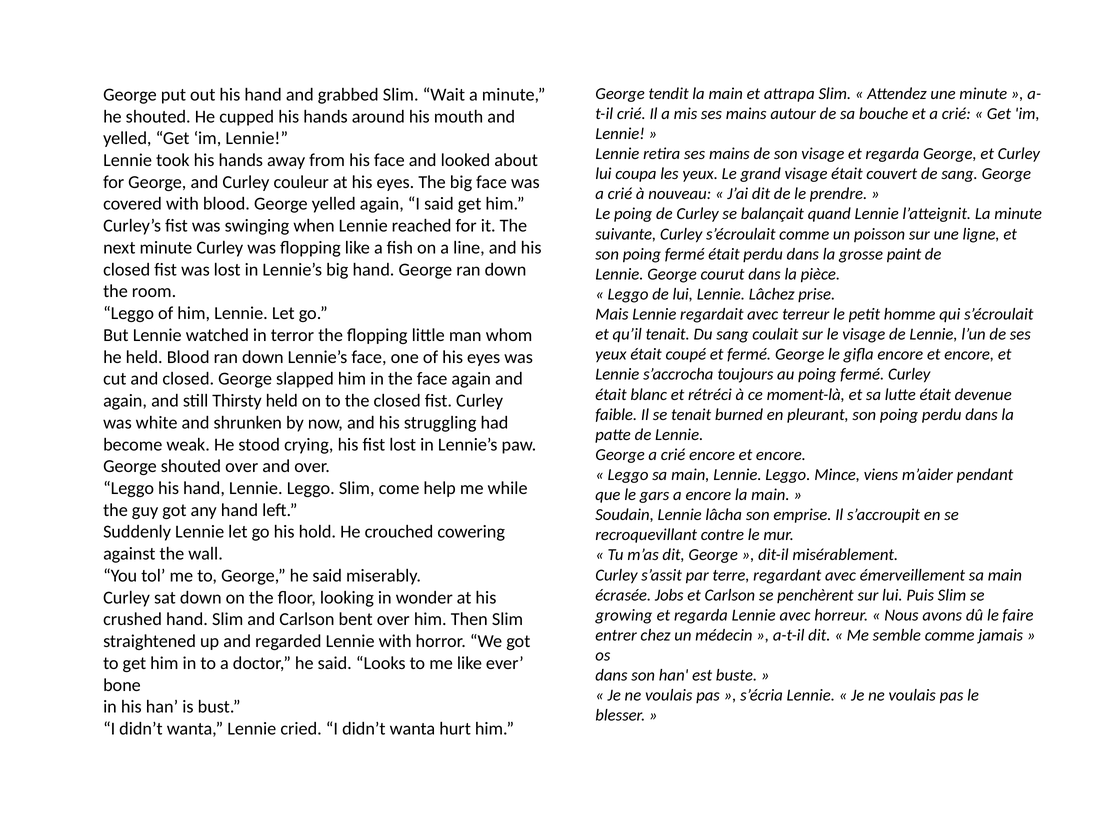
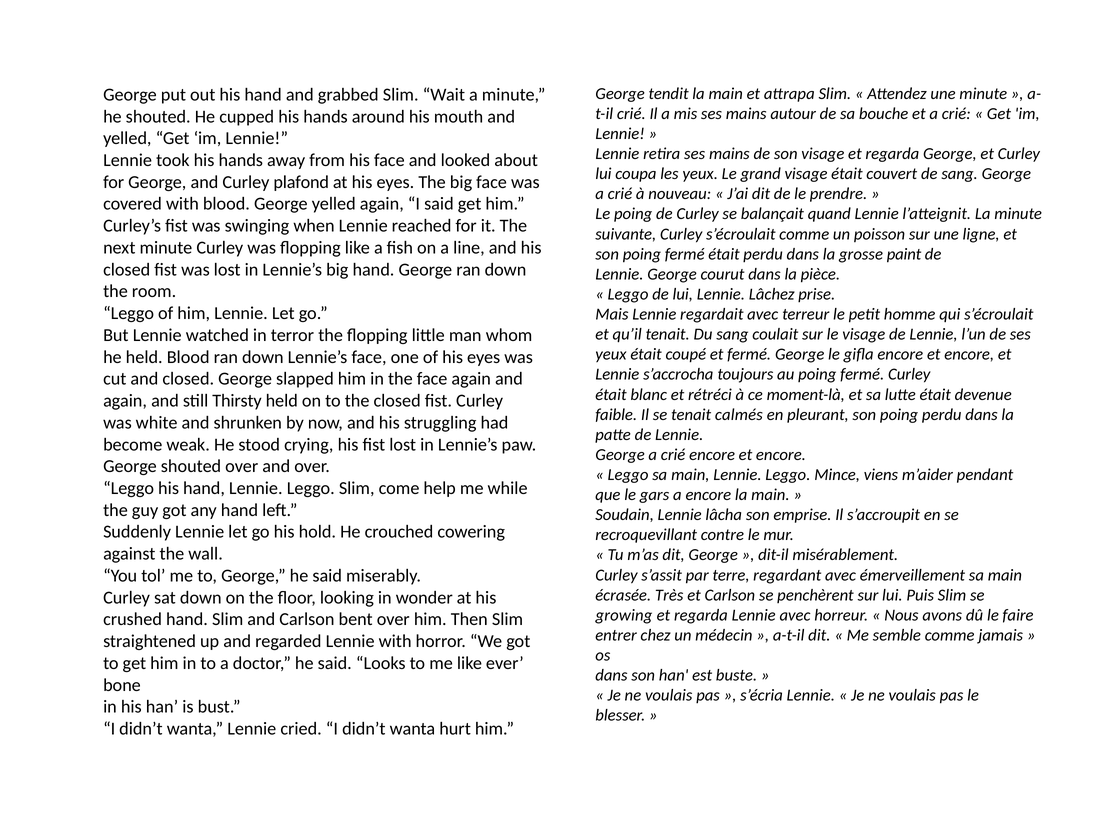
couleur: couleur -> plafond
burned: burned -> calmés
Jobs: Jobs -> Très
